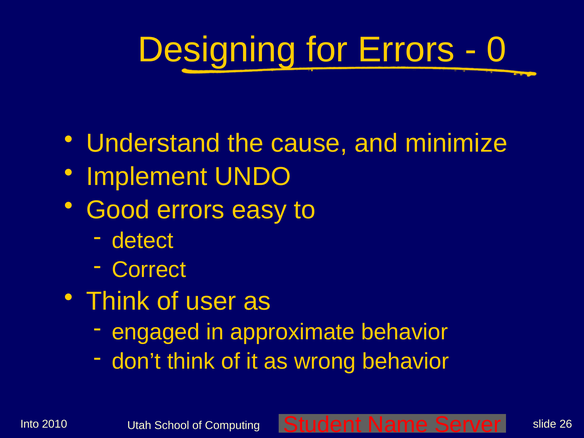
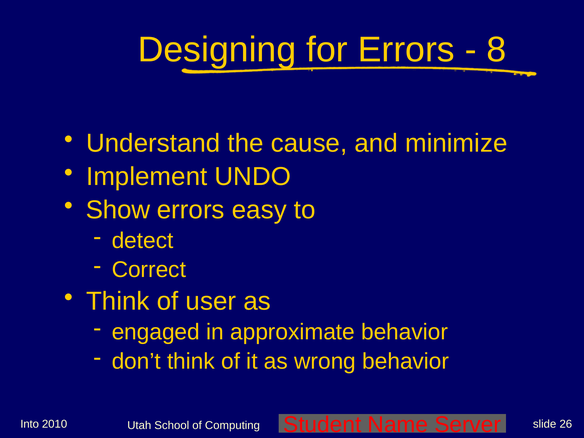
0: 0 -> 8
Good: Good -> Show
